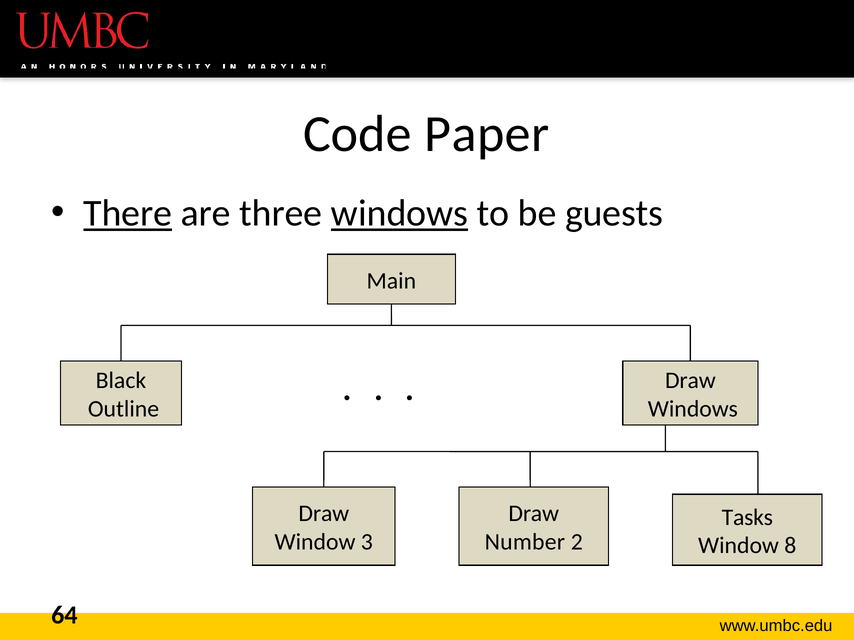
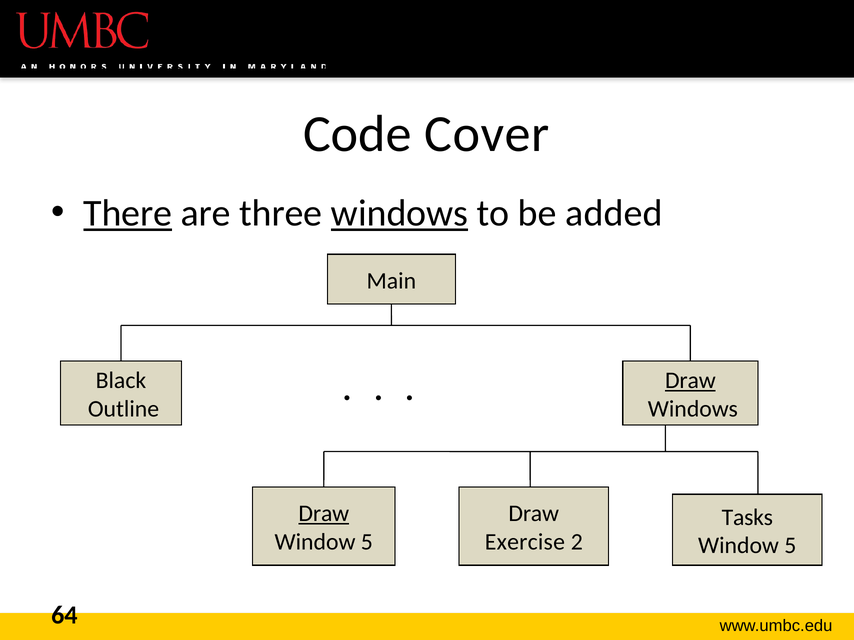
Paper: Paper -> Cover
guests: guests -> added
Draw at (690, 381) underline: none -> present
Draw at (324, 514) underline: none -> present
3 at (367, 542): 3 -> 5
Number: Number -> Exercise
8 at (790, 546): 8 -> 5
